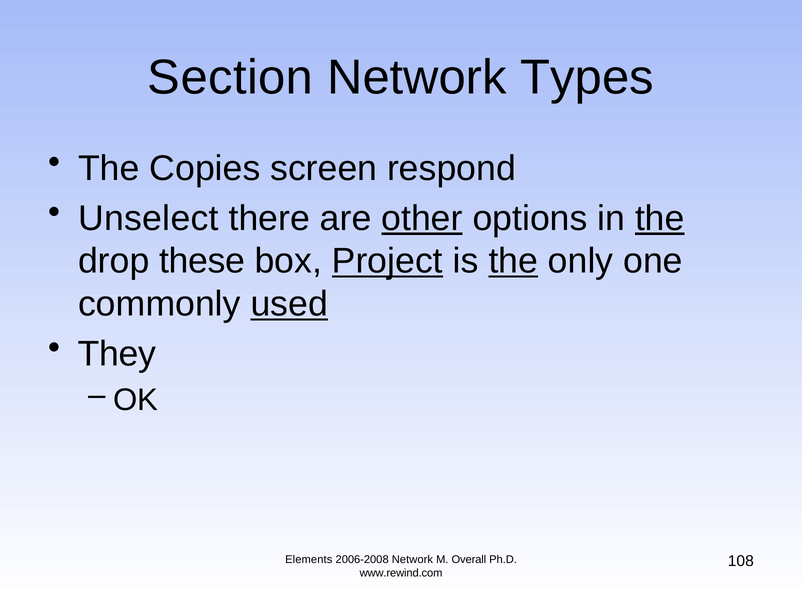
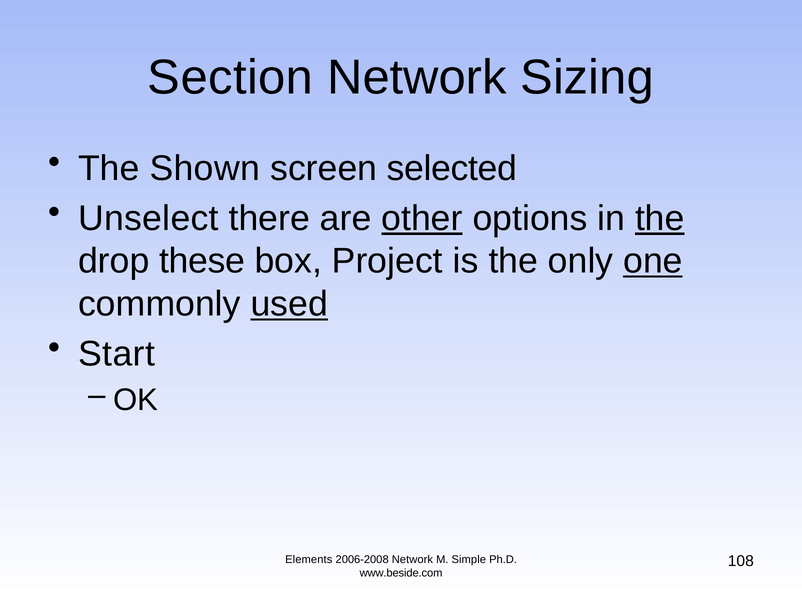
Types: Types -> Sizing
Copies: Copies -> Shown
respond: respond -> selected
Project underline: present -> none
the at (513, 261) underline: present -> none
one underline: none -> present
They: They -> Start
Overall: Overall -> Simple
www.rewind.com: www.rewind.com -> www.beside.com
